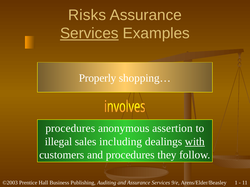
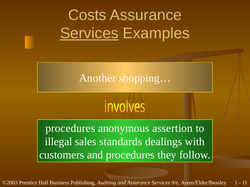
Risks: Risks -> Costs
Properly: Properly -> Another
including: including -> standards
with underline: present -> none
